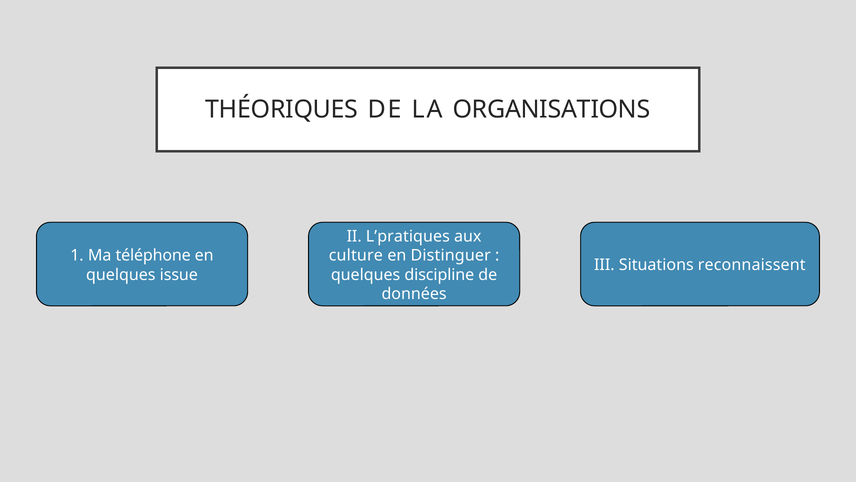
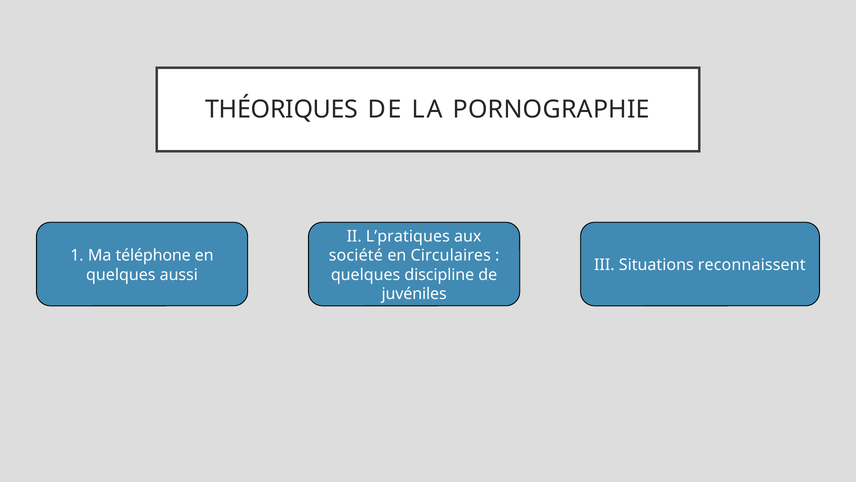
ORGANISATIONS: ORGANISATIONS -> PORNOGRAPHIE
culture: culture -> société
Distinguer: Distinguer -> Circulaires
issue: issue -> aussi
données: données -> juvéniles
